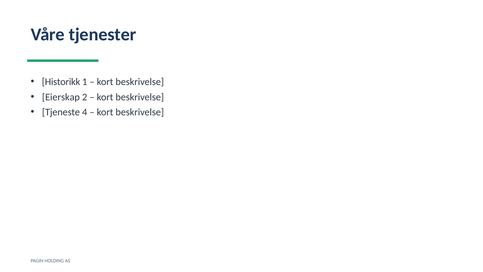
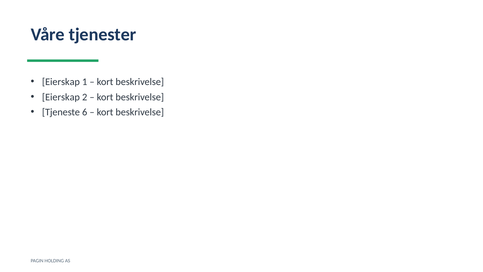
Historikk at (61, 82): Historikk -> Eierskap
4: 4 -> 6
